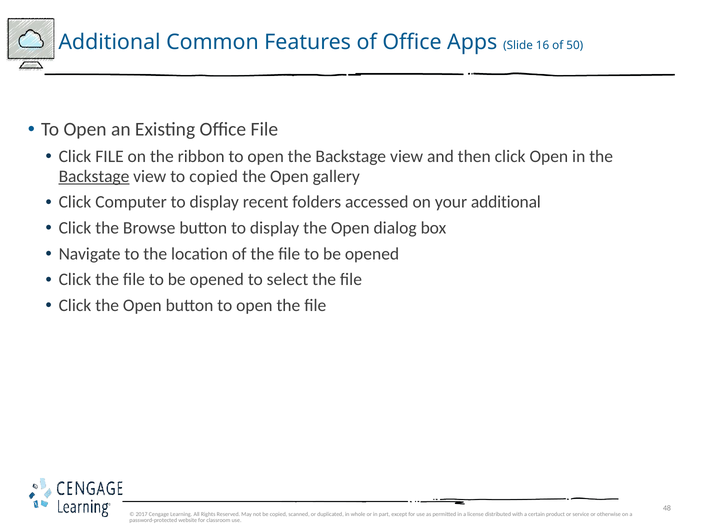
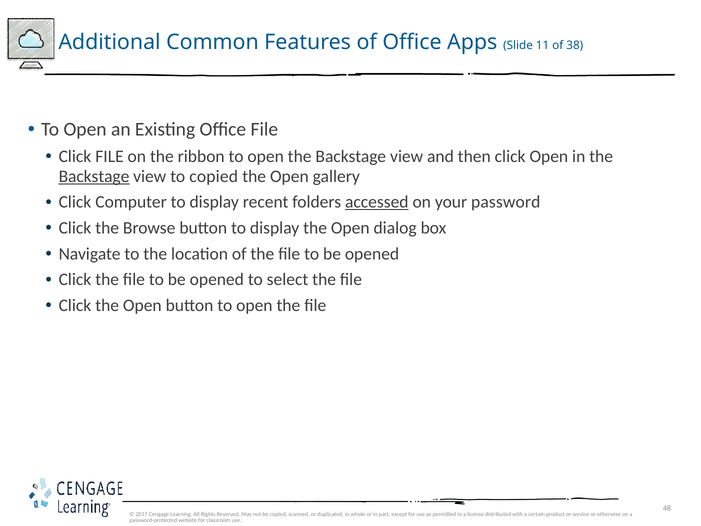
16: 16 -> 11
50: 50 -> 38
accessed underline: none -> present
your additional: additional -> password
